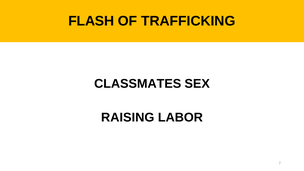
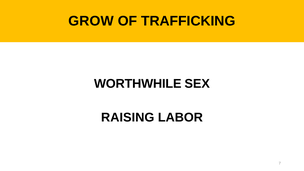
FLASH: FLASH -> GROW
CLASSMATES: CLASSMATES -> WORTHWHILE
